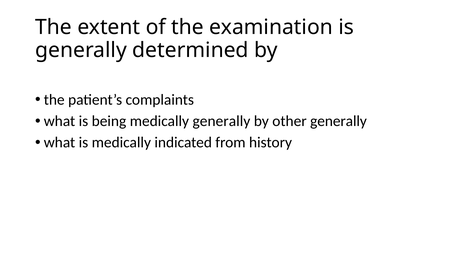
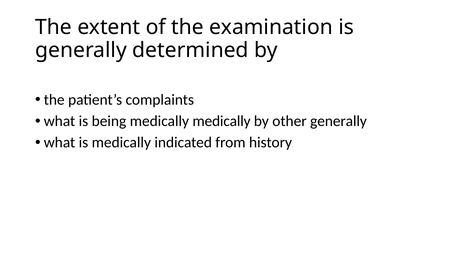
medically generally: generally -> medically
